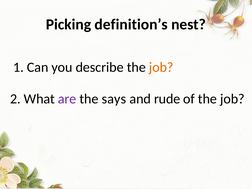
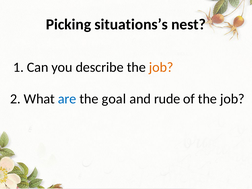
definition’s: definition’s -> situations’s
are colour: purple -> blue
says: says -> goal
